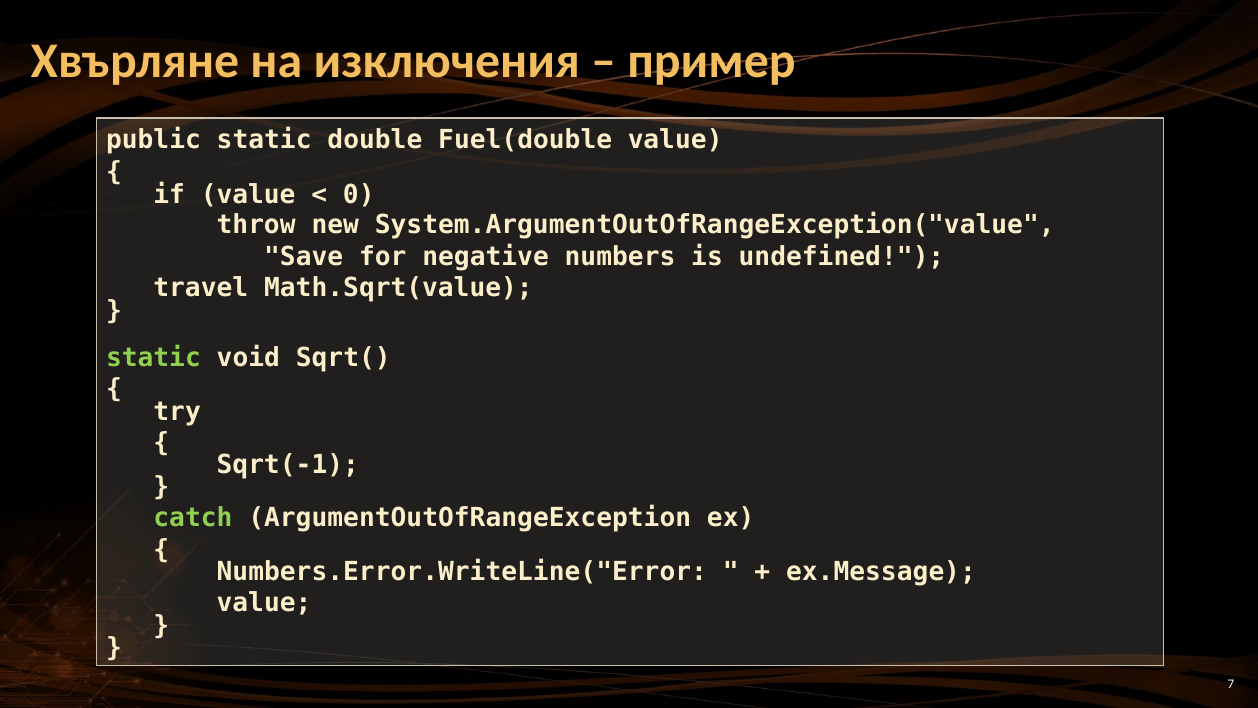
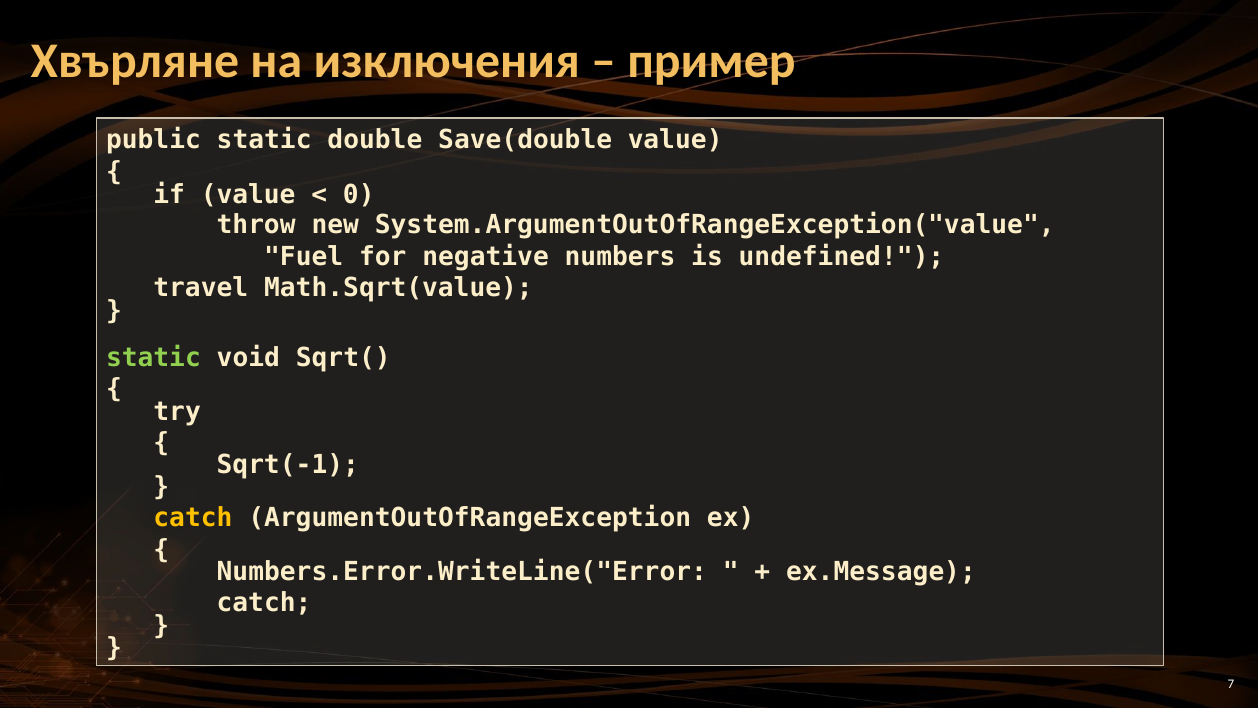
Fuel(double: Fuel(double -> Save(double
Save: Save -> Fuel
catch at (193, 518) colour: light green -> yellow
value at (264, 603): value -> catch
